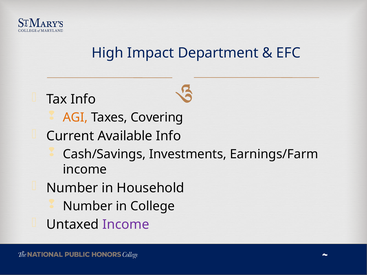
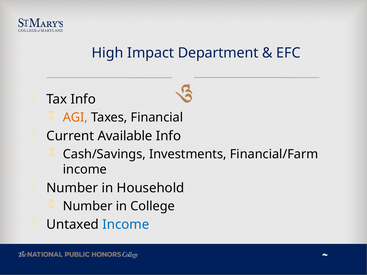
Covering: Covering -> Financial
Earnings/Farm: Earnings/Farm -> Financial/Farm
Income at (126, 225) colour: purple -> blue
